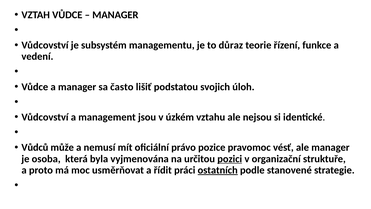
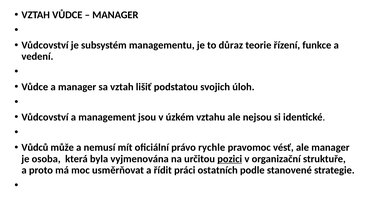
sa často: často -> vztah
pozice: pozice -> rychle
ostatních underline: present -> none
